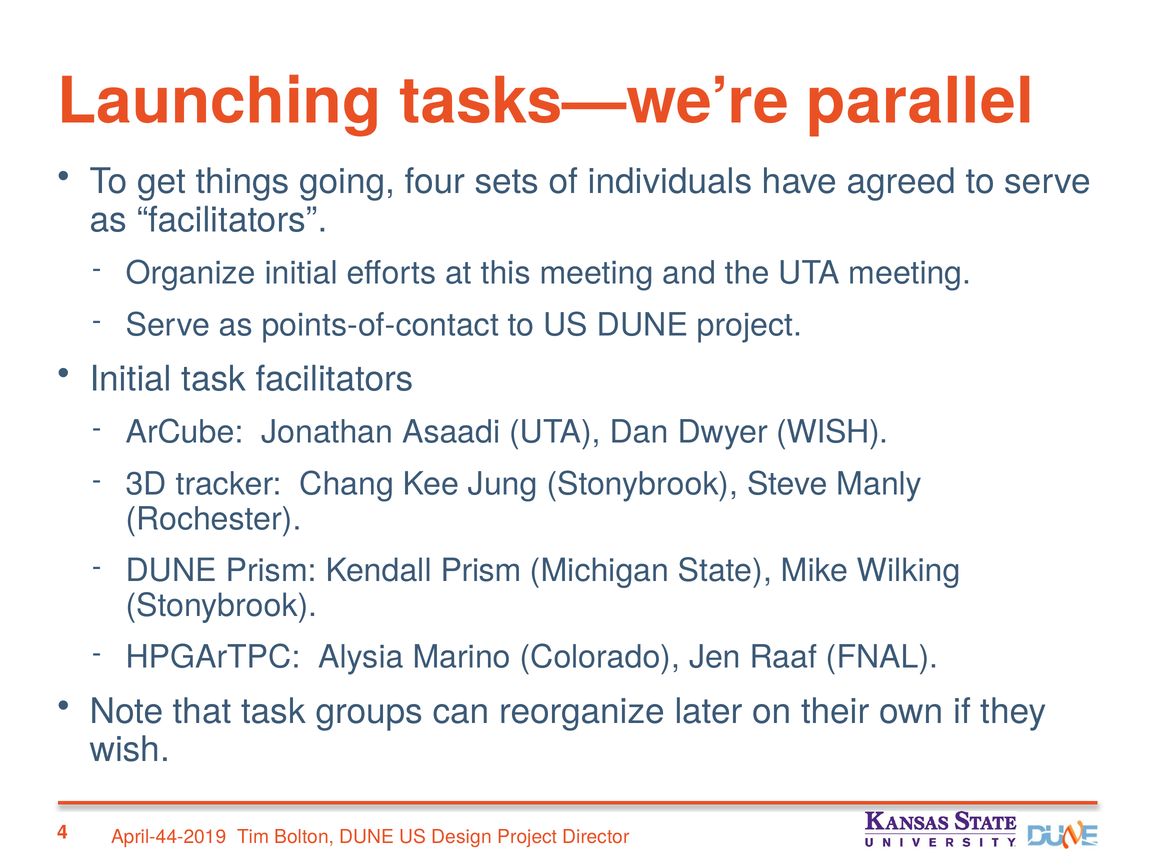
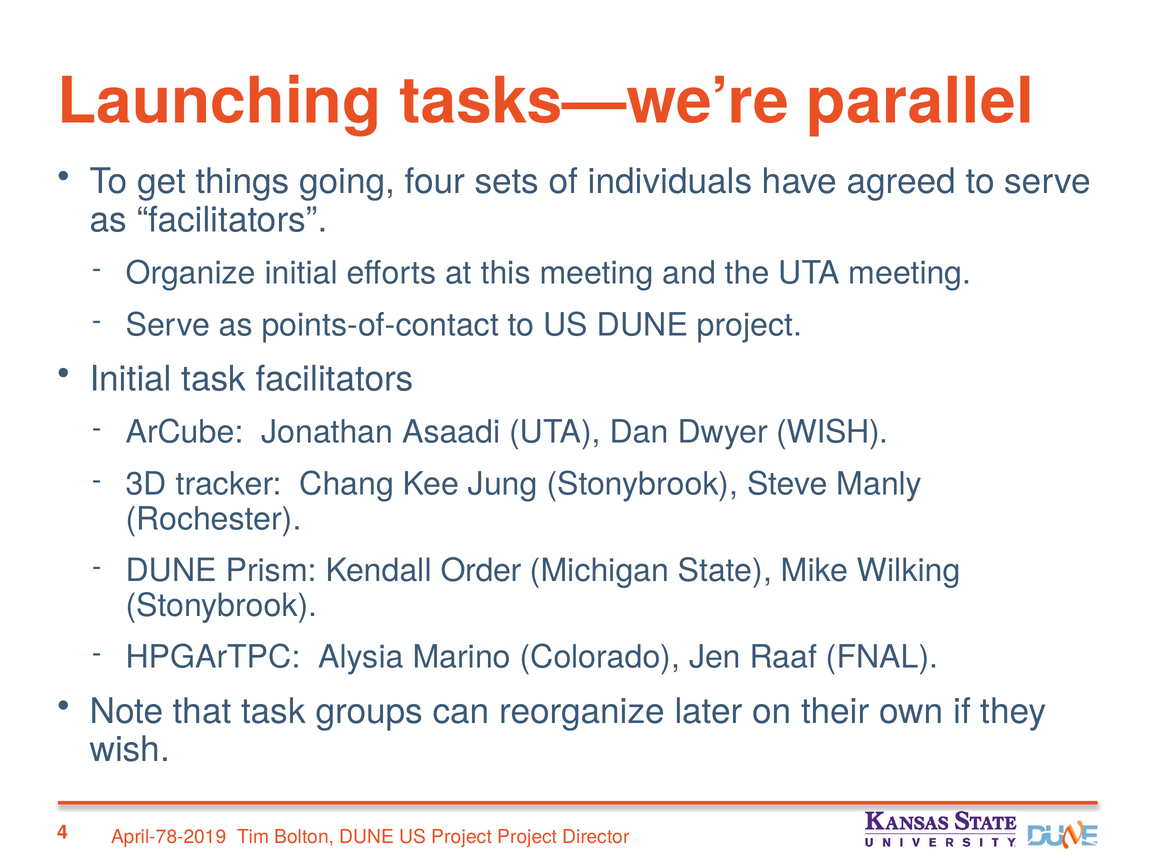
Kendall Prism: Prism -> Order
April-44-2019: April-44-2019 -> April-78-2019
US Design: Design -> Project
